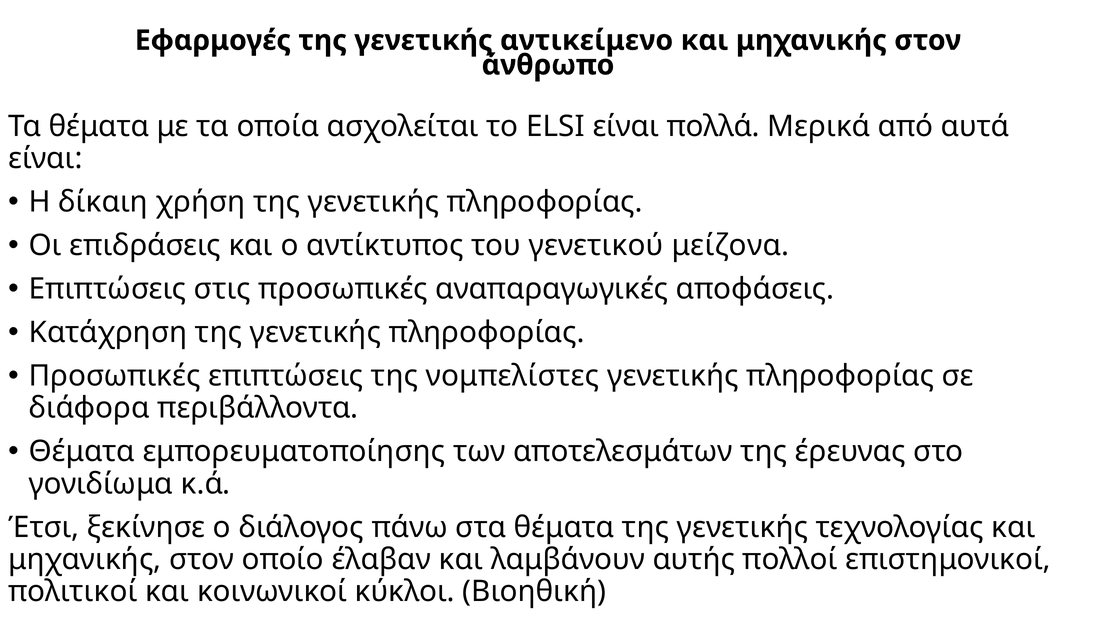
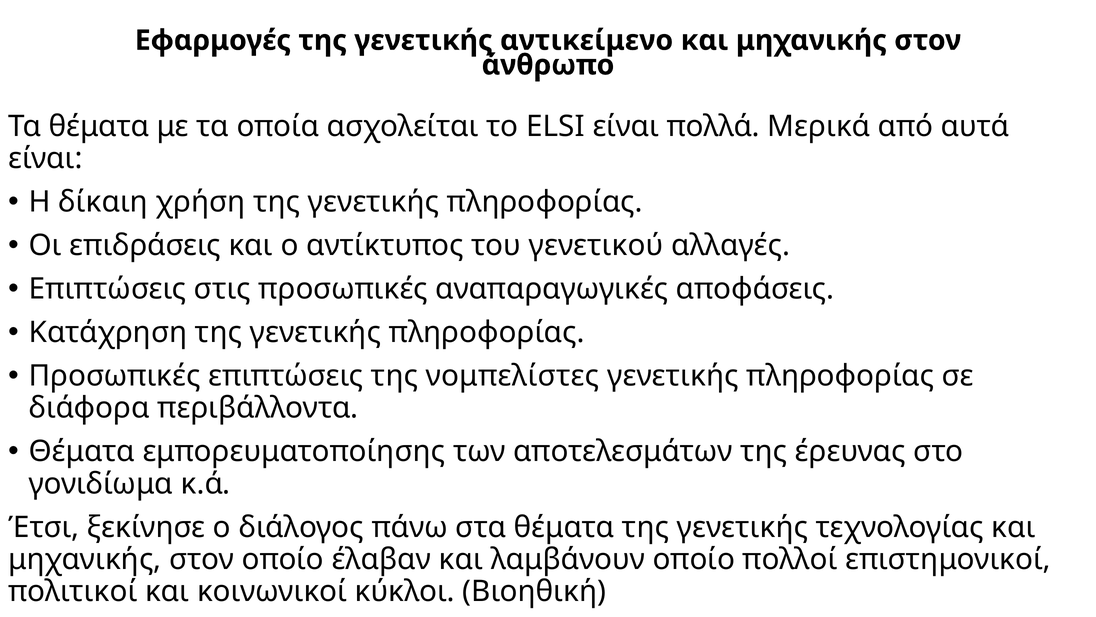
μείζονα: μείζονα -> αλλαγές
λαμβάνουν αυτής: αυτής -> οποίο
